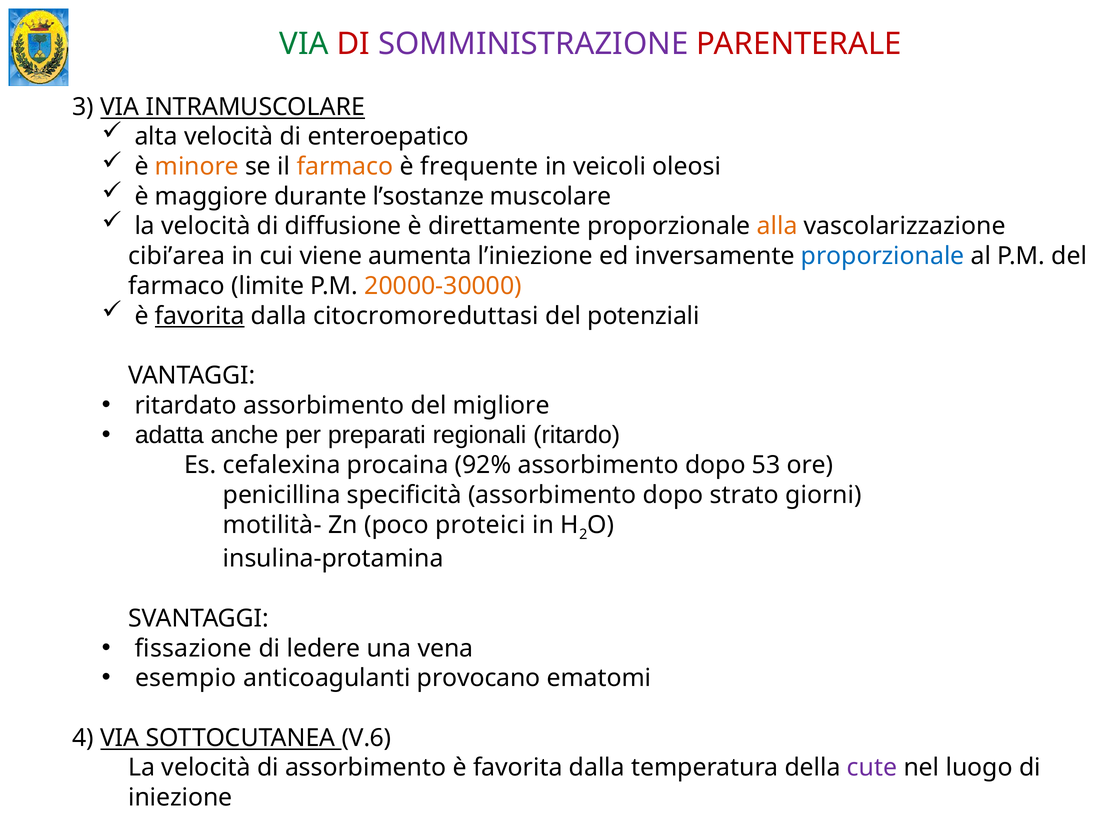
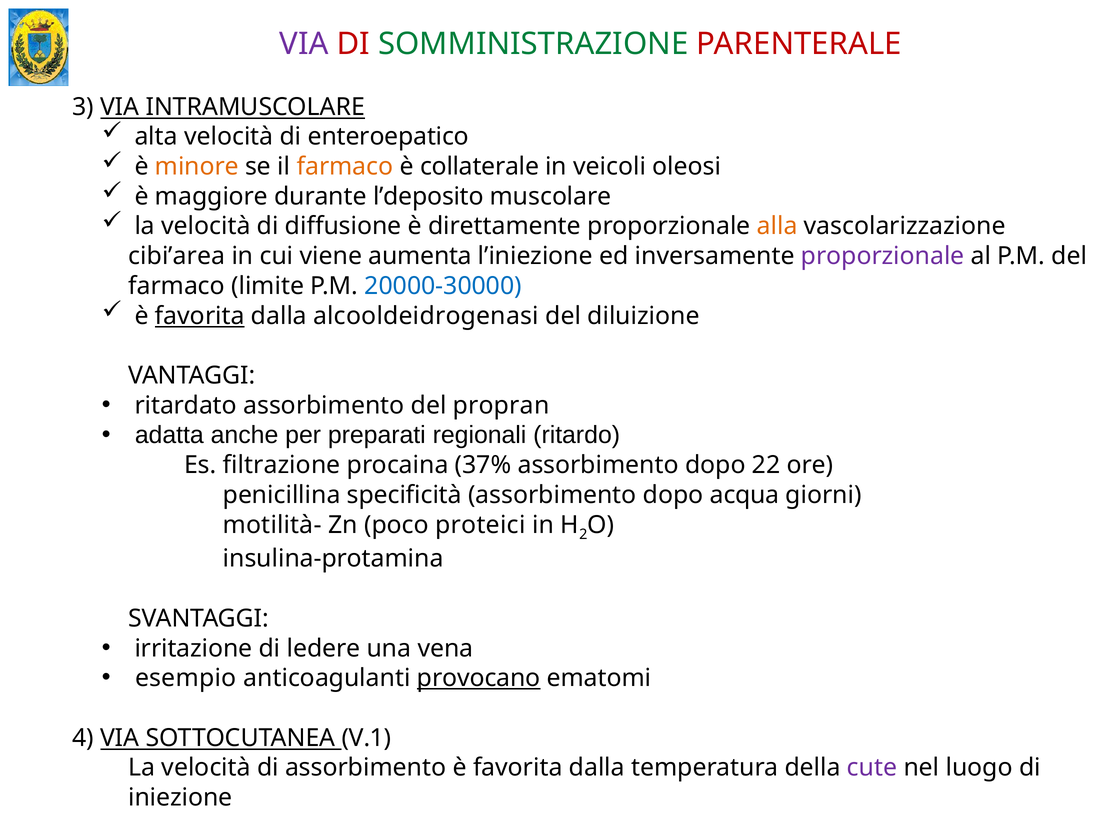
VIA at (304, 44) colour: green -> purple
SOMMINISTRAZIONE colour: purple -> green
frequente: frequente -> collaterale
l’sostanze: l’sostanze -> l’deposito
proporzionale at (883, 256) colour: blue -> purple
20000-30000 colour: orange -> blue
citocromoreduttasi: citocromoreduttasi -> alcooldeidrogenasi
potenziali: potenziali -> diluizione
migliore: migliore -> propran
cefalexina: cefalexina -> filtrazione
92%: 92% -> 37%
53: 53 -> 22
strato: strato -> acqua
fissazione: fissazione -> irritazione
provocano underline: none -> present
V.6: V.6 -> V.1
